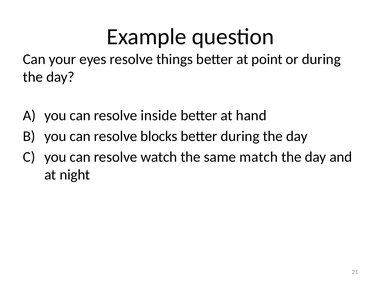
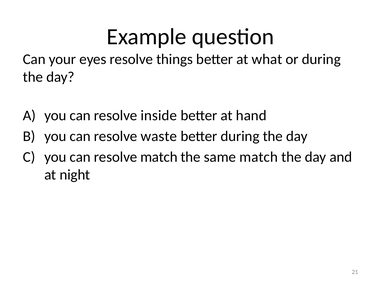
point: point -> what
blocks: blocks -> waste
resolve watch: watch -> match
